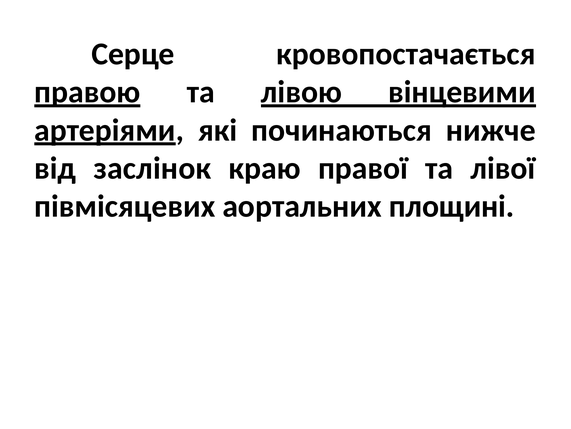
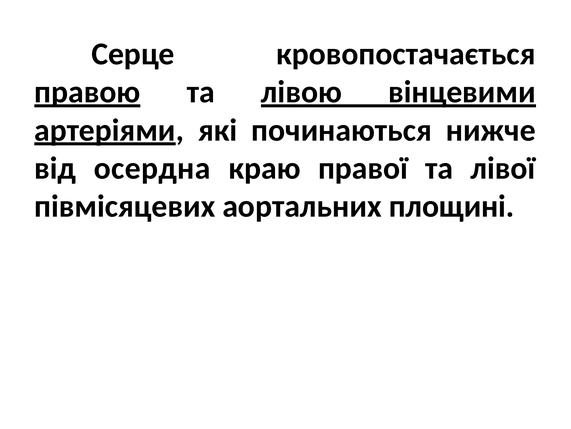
заслінок: заслінок -> осердна
